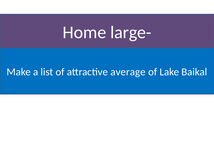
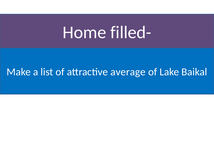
large-: large- -> filled-
